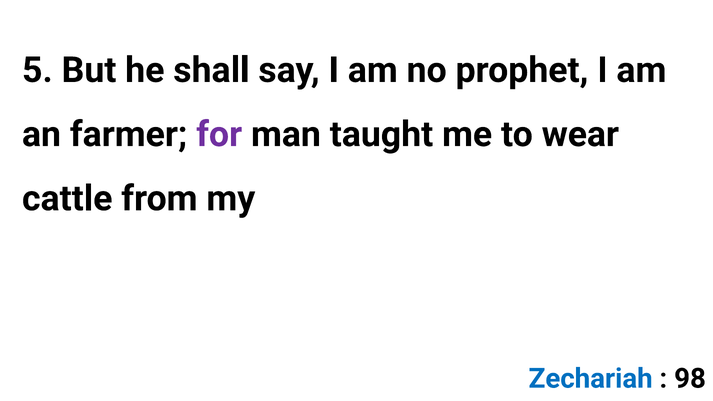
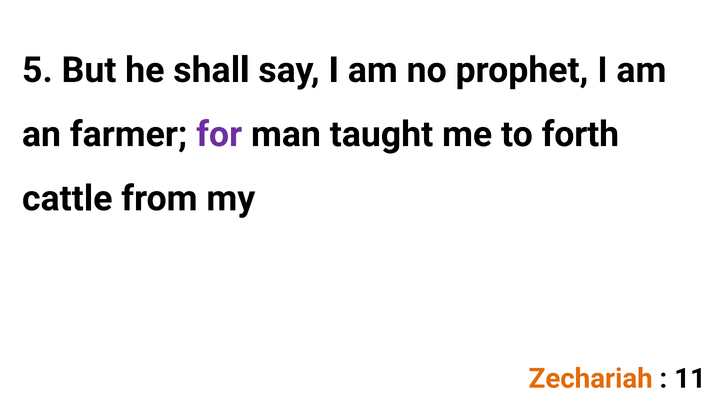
wear: wear -> forth
Zechariah colour: blue -> orange
98: 98 -> 11
